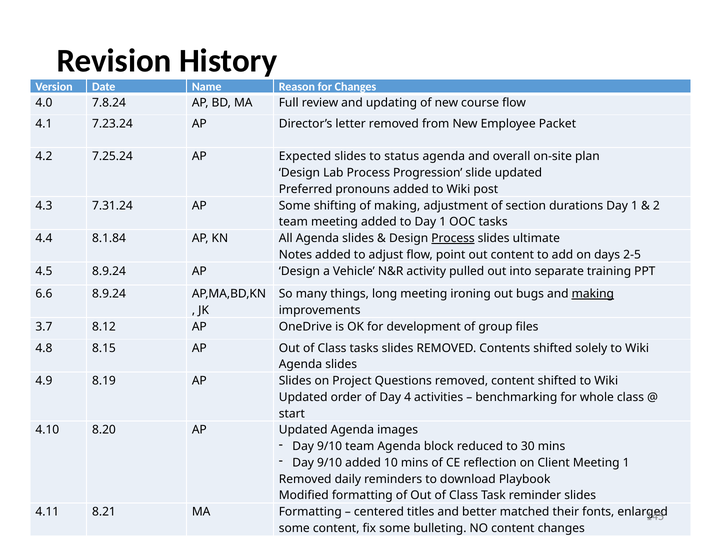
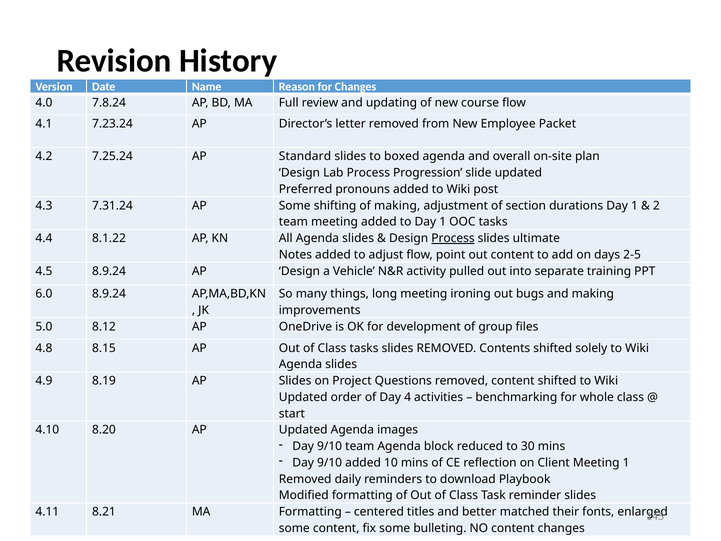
Expected: Expected -> Standard
status: status -> boxed
8.1.84: 8.1.84 -> 8.1.22
6.6: 6.6 -> 6.0
making at (593, 294) underline: present -> none
3.7: 3.7 -> 5.0
